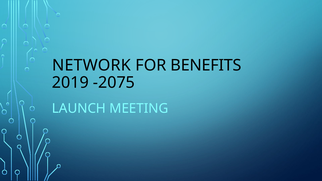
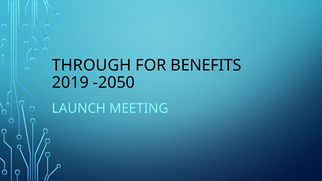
NETWORK: NETWORK -> THROUGH
-2075: -2075 -> -2050
